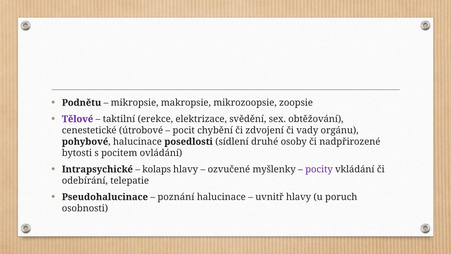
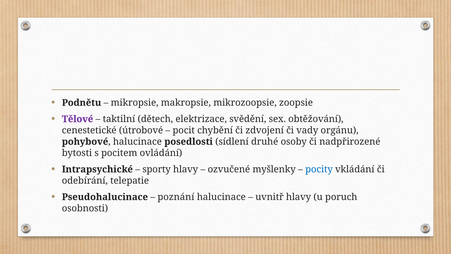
erekce: erekce -> dětech
kolaps: kolaps -> sporty
pocity colour: purple -> blue
